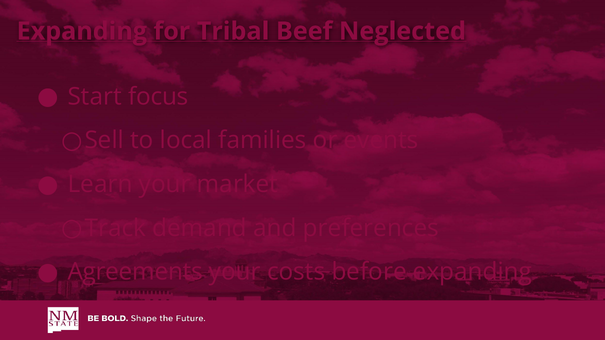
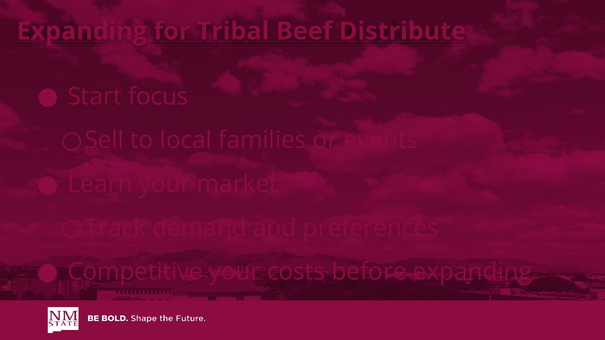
Neglected: Neglected -> Distribute
Agreements: Agreements -> Competitive
